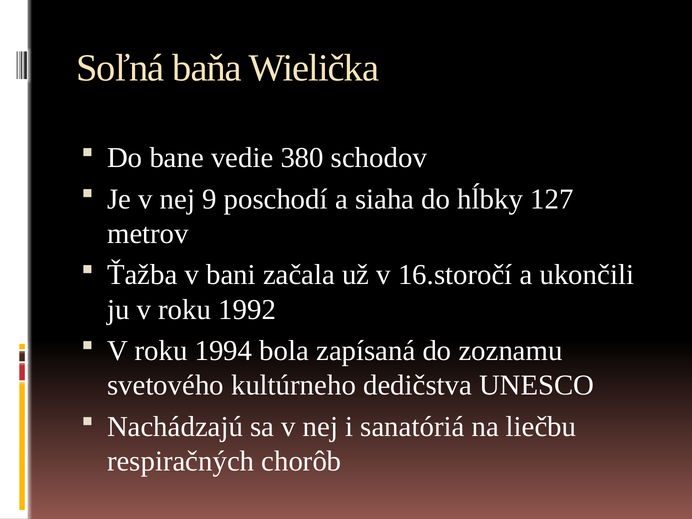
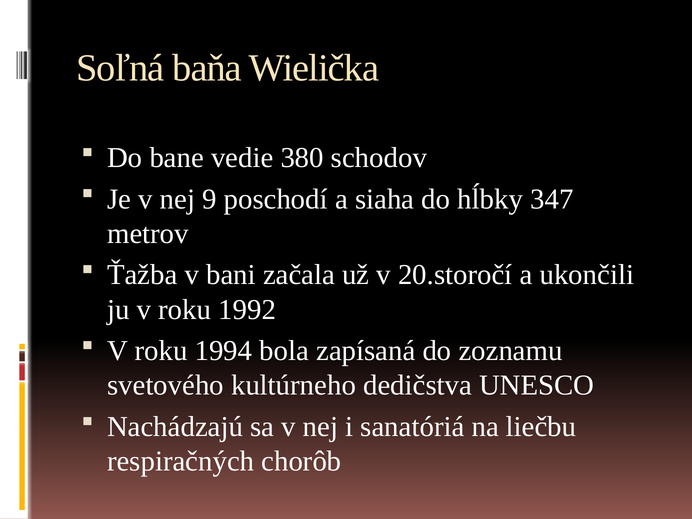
127: 127 -> 347
16.storočí: 16.storočí -> 20.storočí
